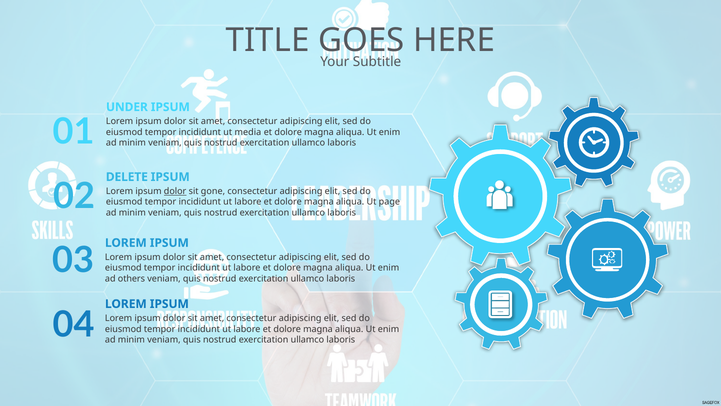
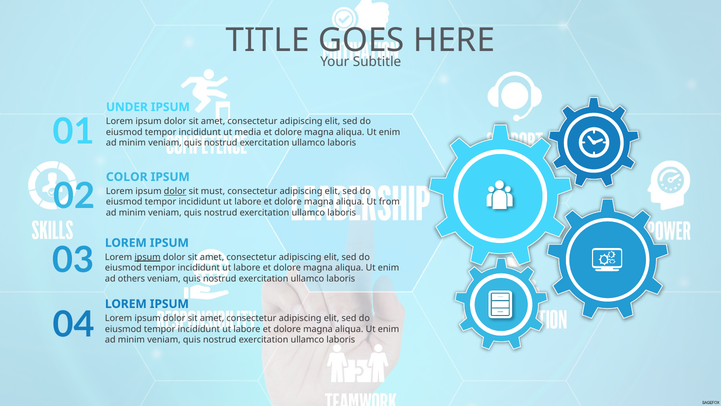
DELETE: DELETE -> COLOR
gone: gone -> must
page: page -> from
ipsum at (148, 257) underline: none -> present
